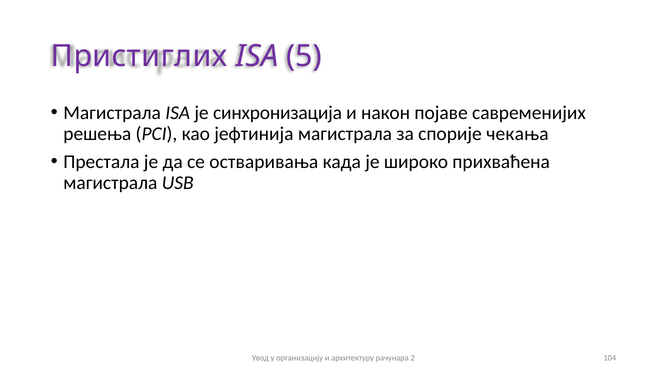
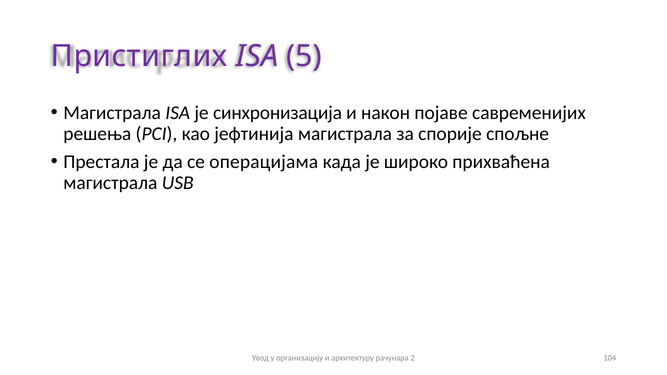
чекања: чекања -> спољне
остваривања: остваривања -> операцијама
